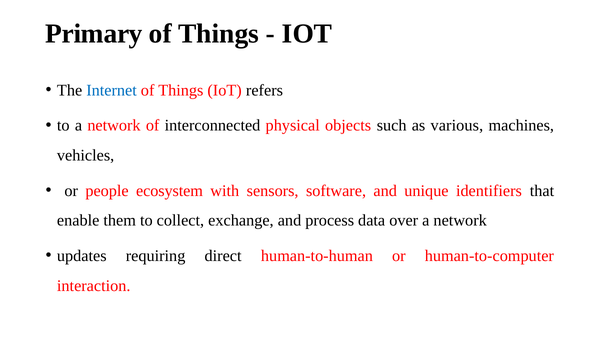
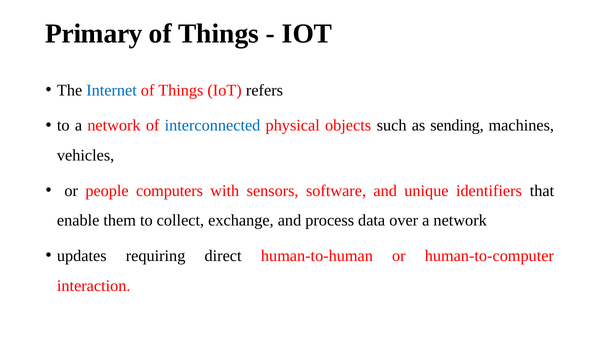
interconnected colour: black -> blue
various: various -> sending
ecosystem: ecosystem -> computers
